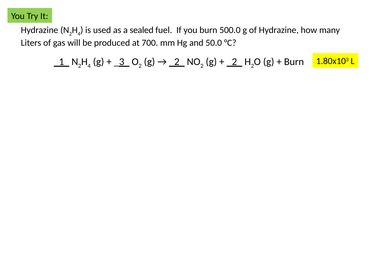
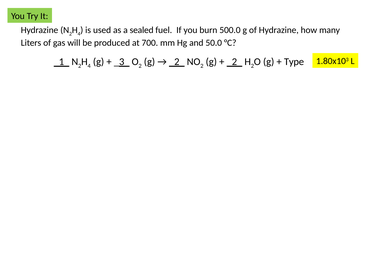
Burn at (294, 62): Burn -> Type
